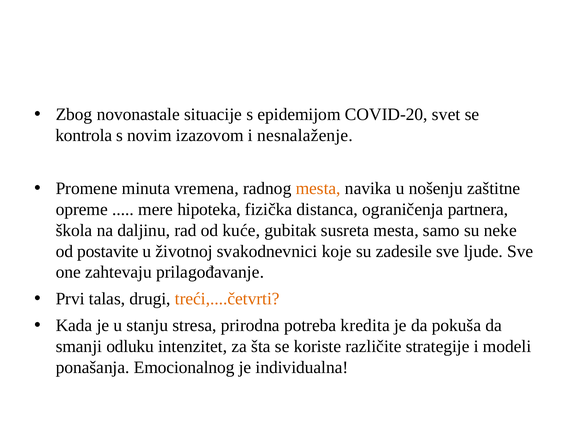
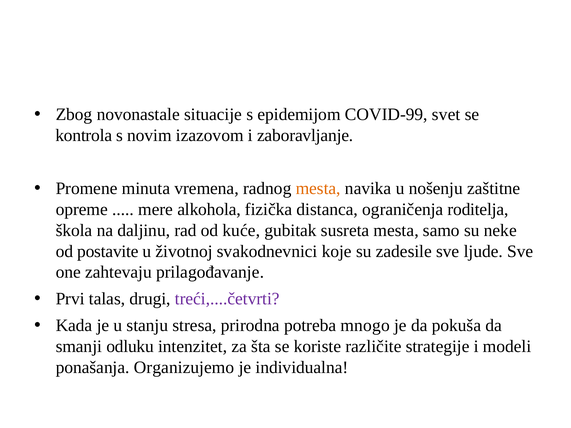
COVID-20: COVID-20 -> COVID-99
nesnalaženje: nesnalaženje -> zaboravljanje
hipoteka: hipoteka -> alkohola
partnera: partnera -> roditelja
treći,....četvrti colour: orange -> purple
kredita: kredita -> mnogo
Emocionalnog: Emocionalnog -> Organizujemo
